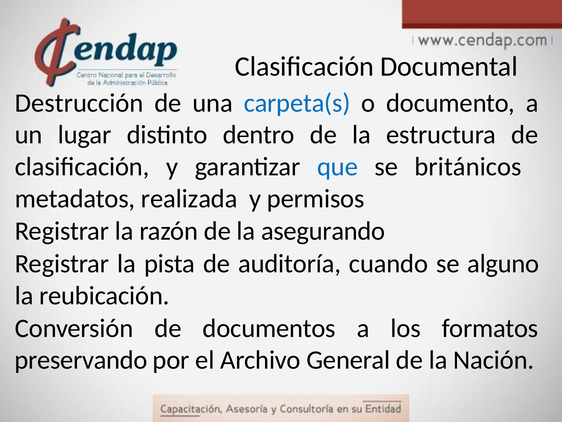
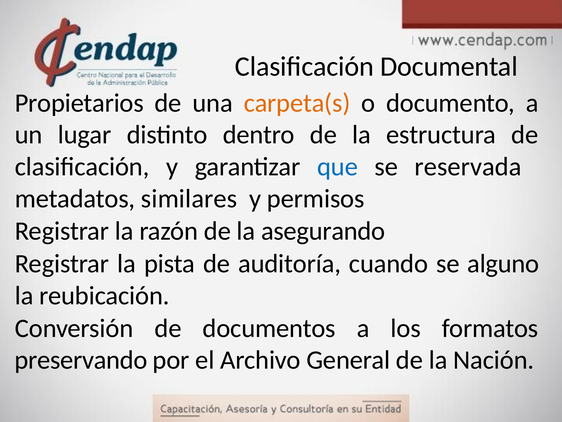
Destrucción: Destrucción -> Propietarios
carpeta(s colour: blue -> orange
británicos: británicos -> reservada
realizada: realizada -> similares
